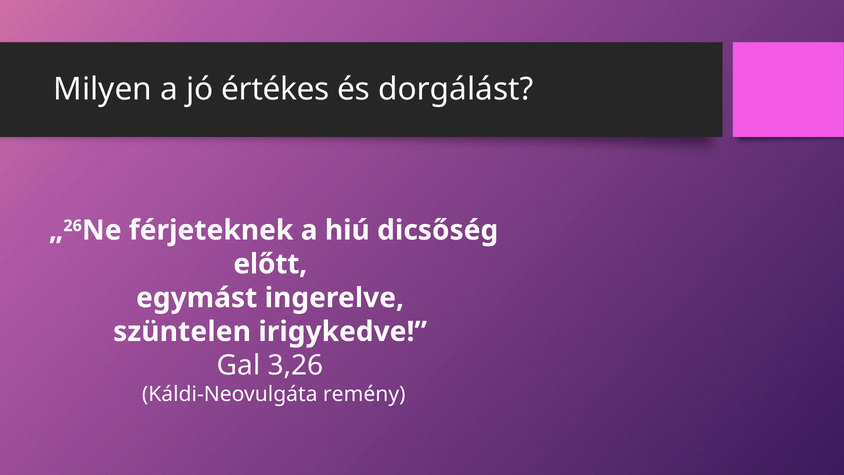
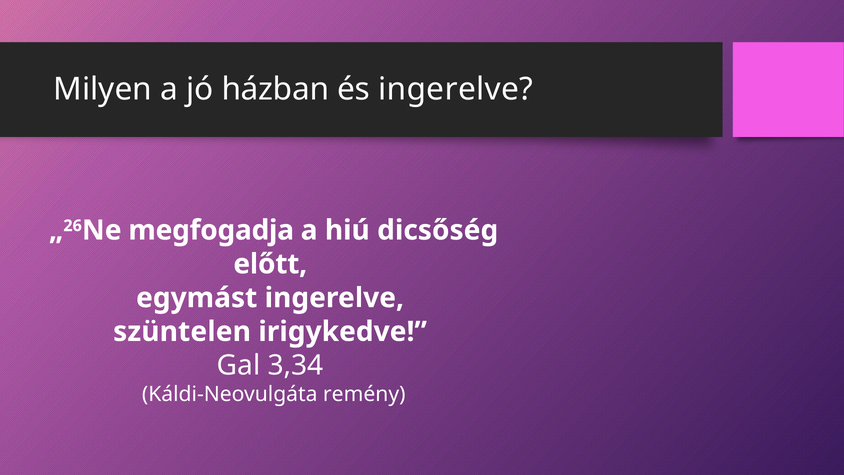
értékes: értékes -> házban
és dorgálást: dorgálást -> ingerelve
férjeteknek: férjeteknek -> megfogadja
3,26: 3,26 -> 3,34
